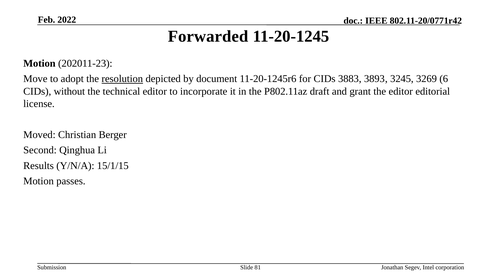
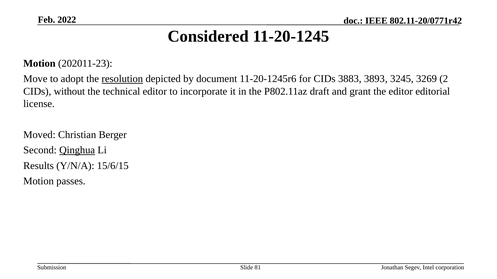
Forwarded: Forwarded -> Considered
6: 6 -> 2
Qinghua underline: none -> present
15/1/15: 15/1/15 -> 15/6/15
